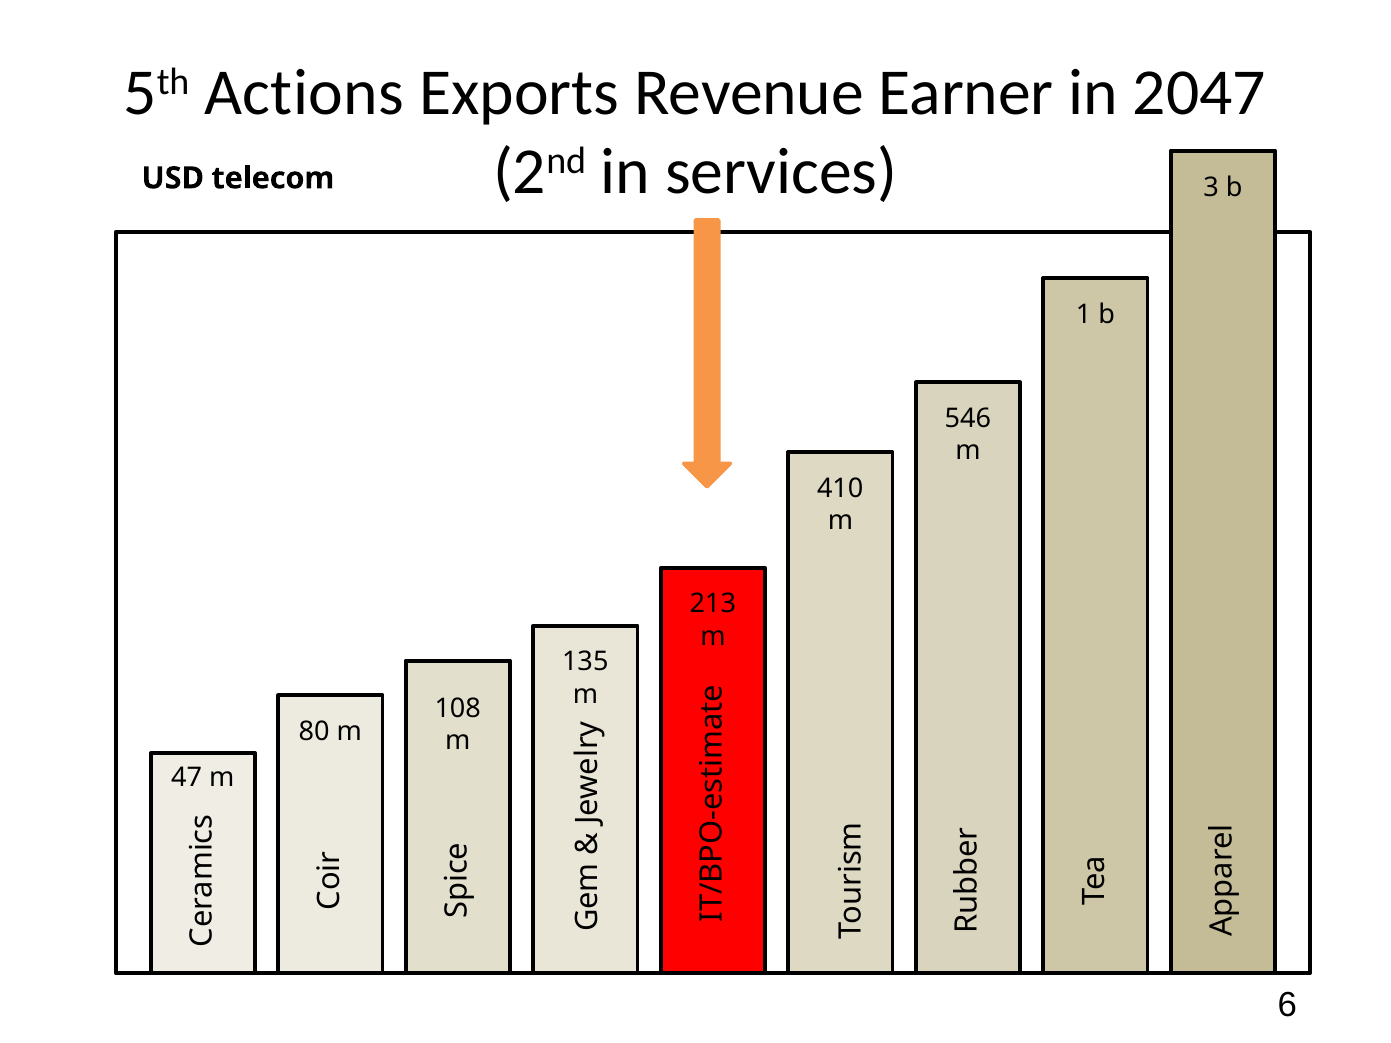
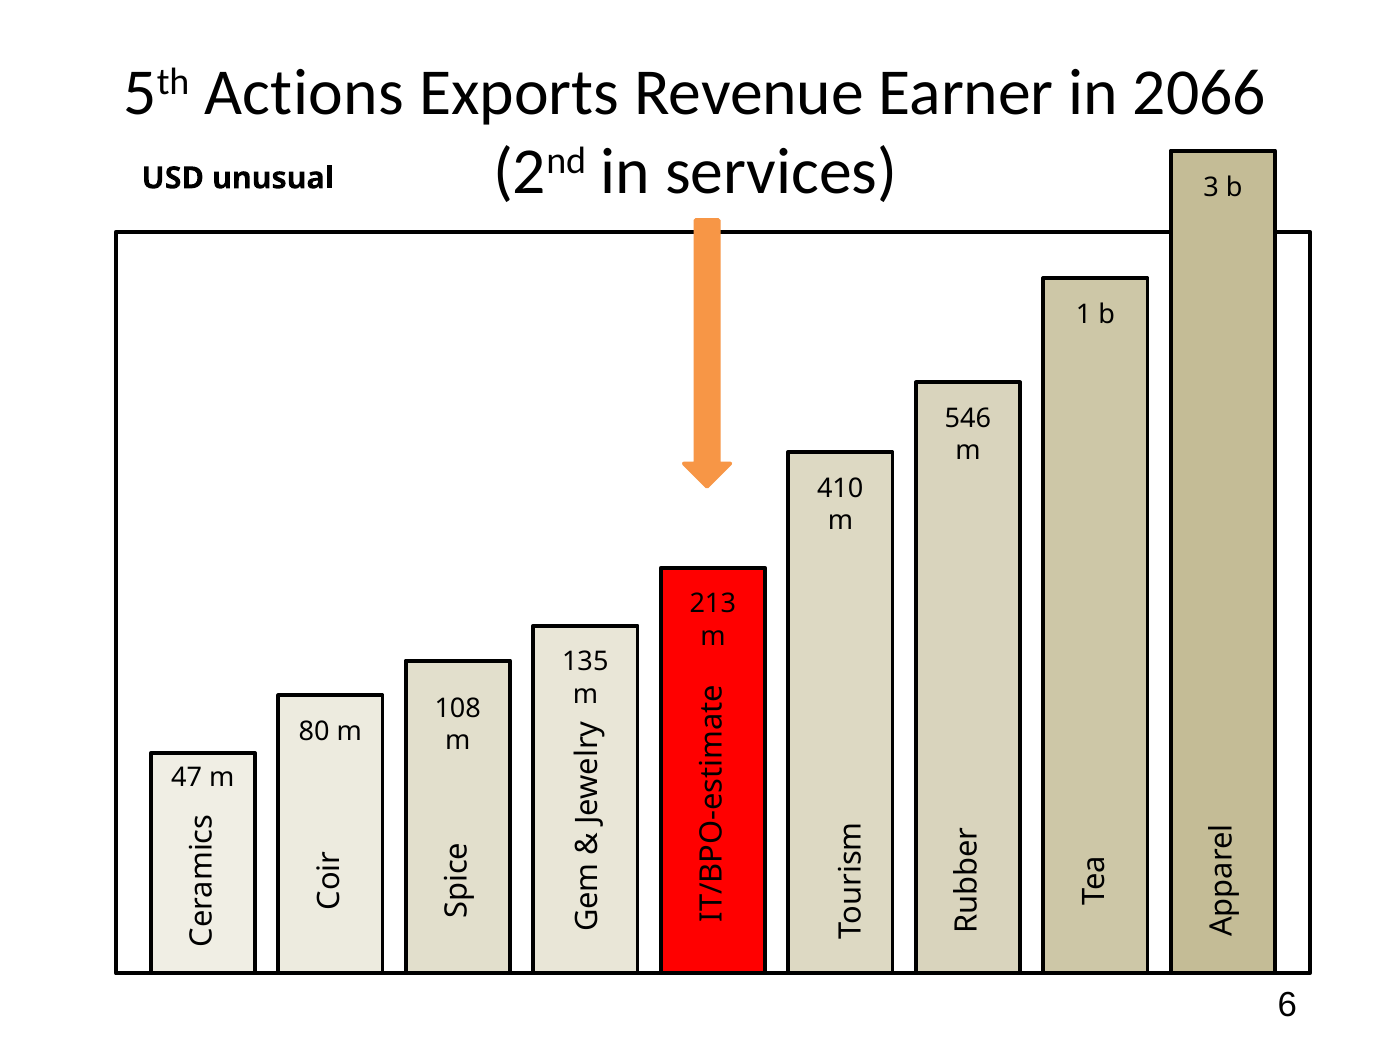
2047: 2047 -> 2066
telecom: telecom -> unusual
